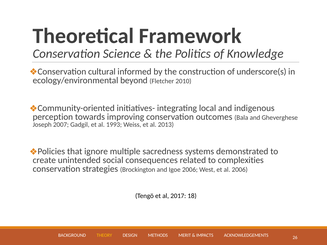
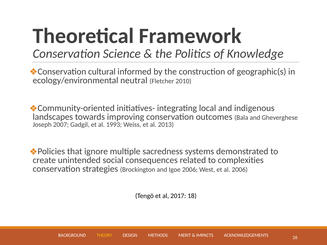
underscore(s: underscore(s -> geographic(s
beyond: beyond -> neutral
perception: perception -> landscapes
